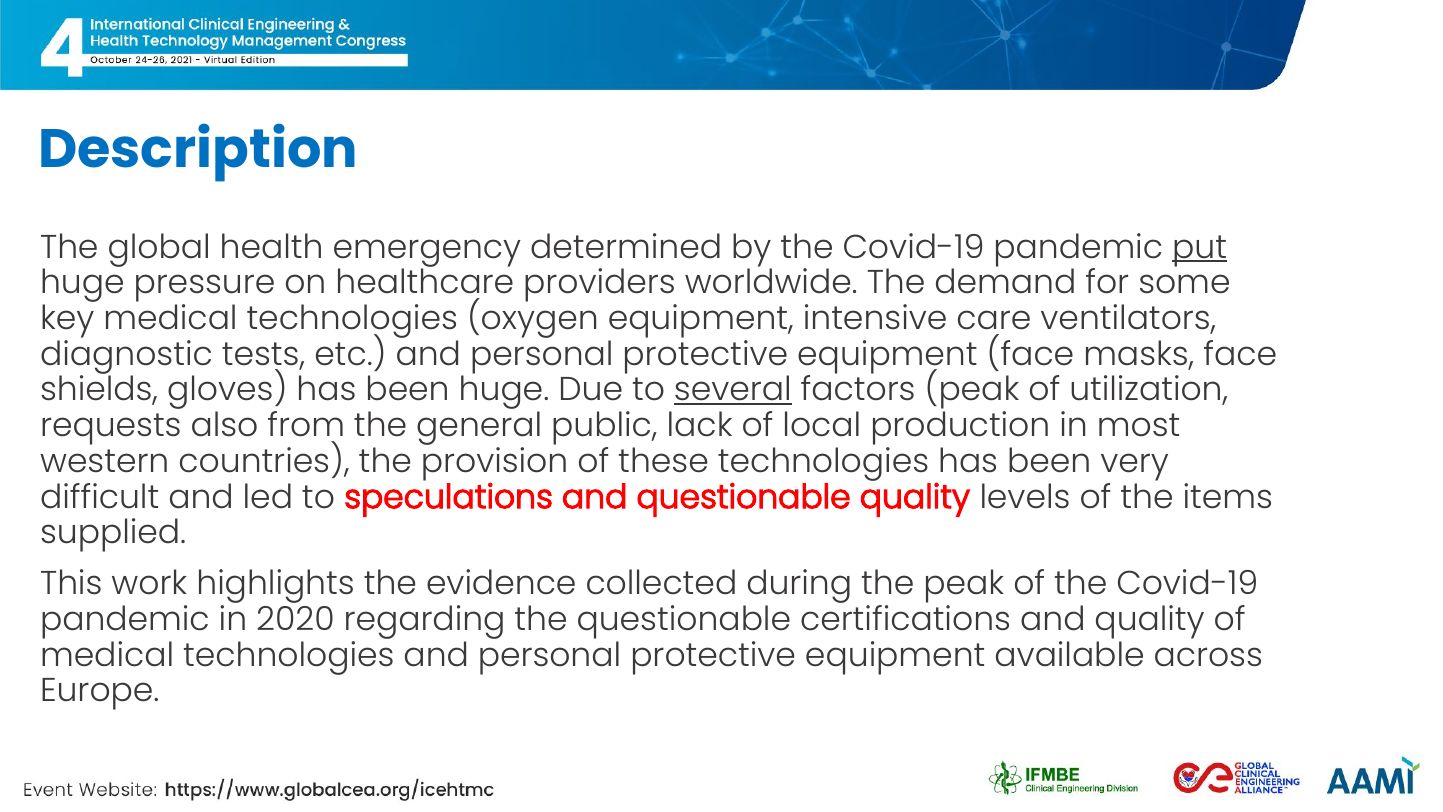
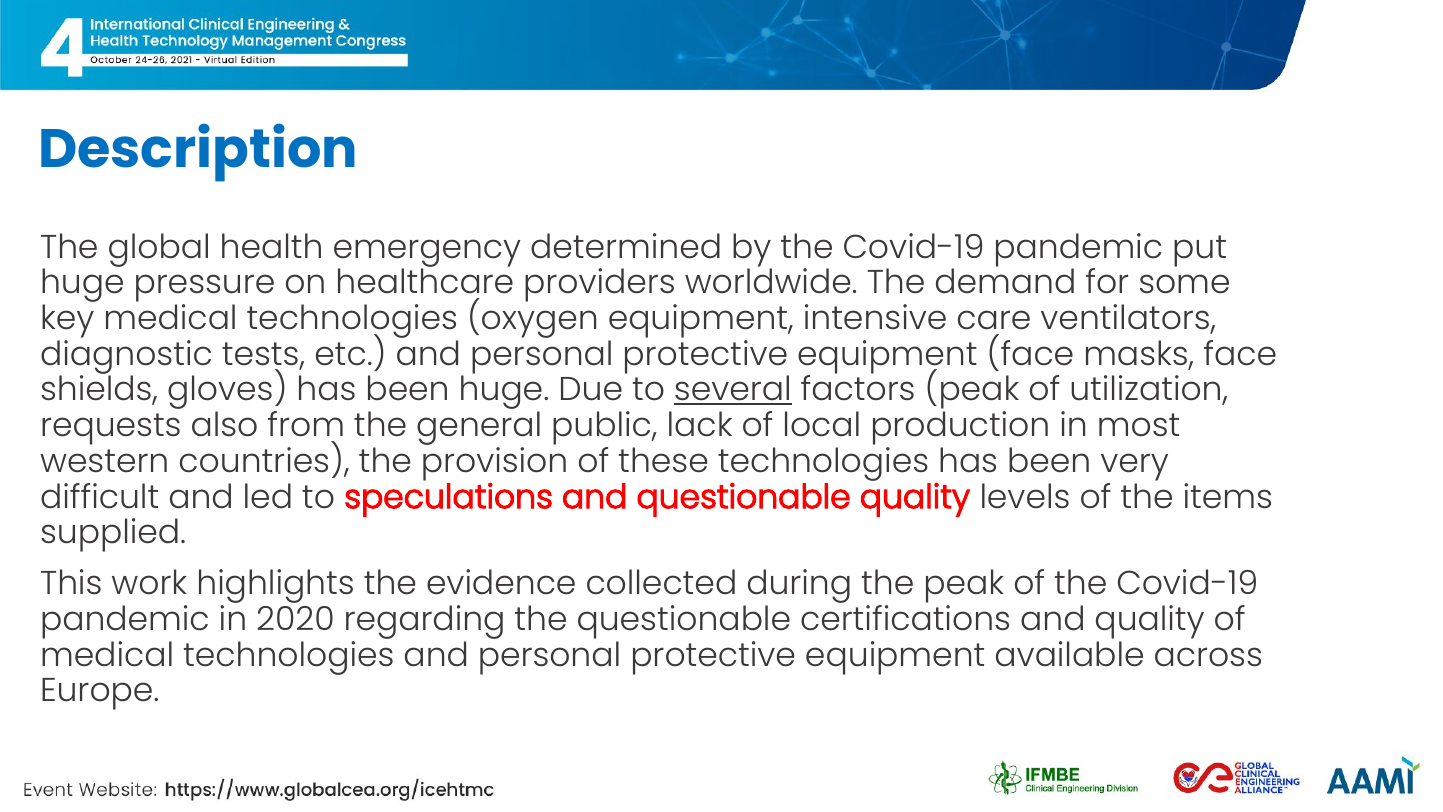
put underline: present -> none
